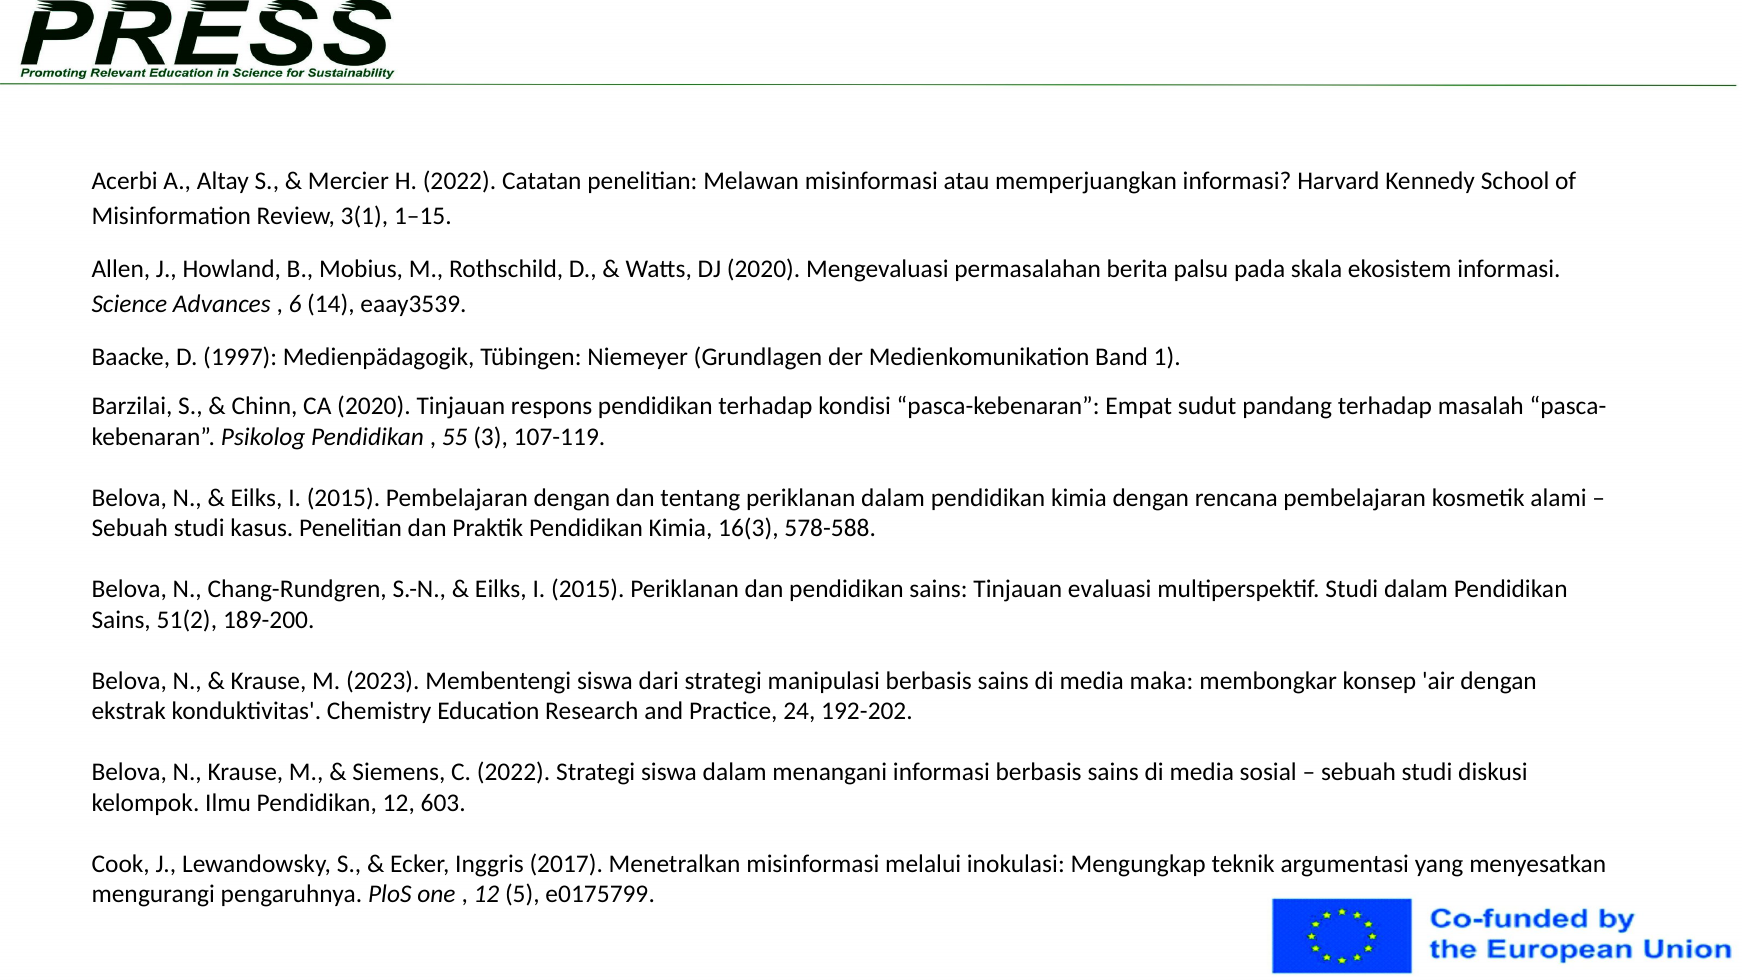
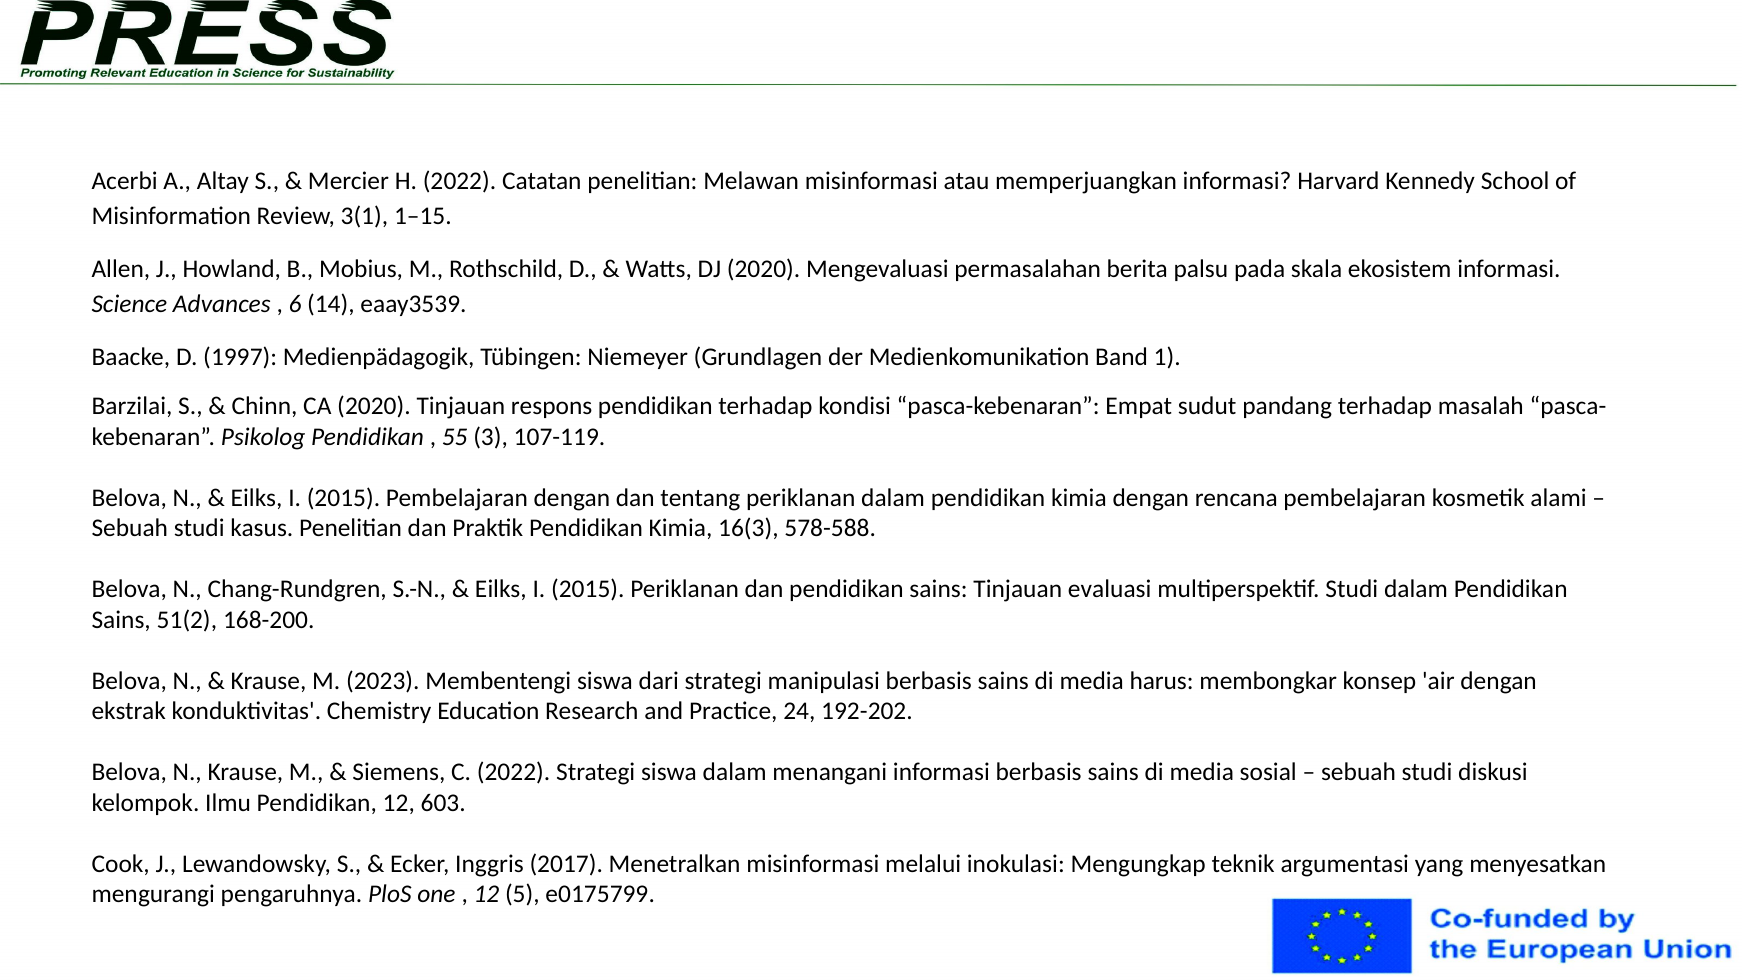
189-200: 189-200 -> 168-200
maka: maka -> harus
